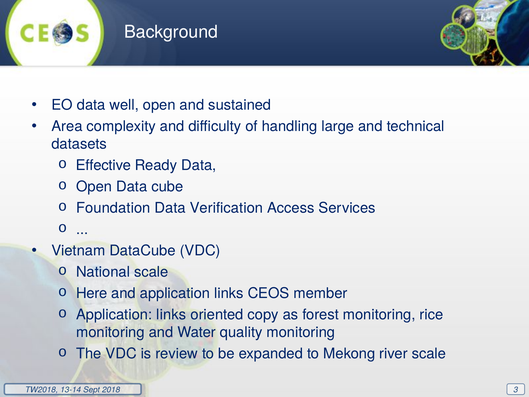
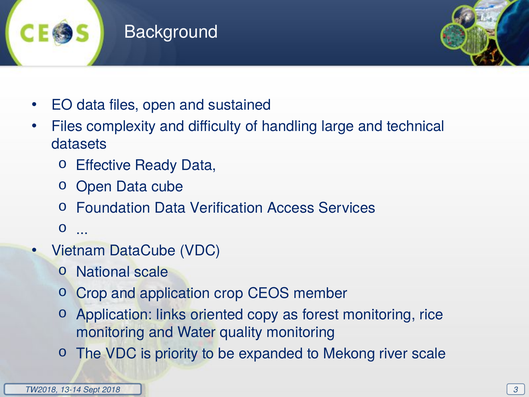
data well: well -> files
Area at (67, 126): Area -> Files
Here at (92, 293): Here -> Crop
and application links: links -> crop
review: review -> priority
